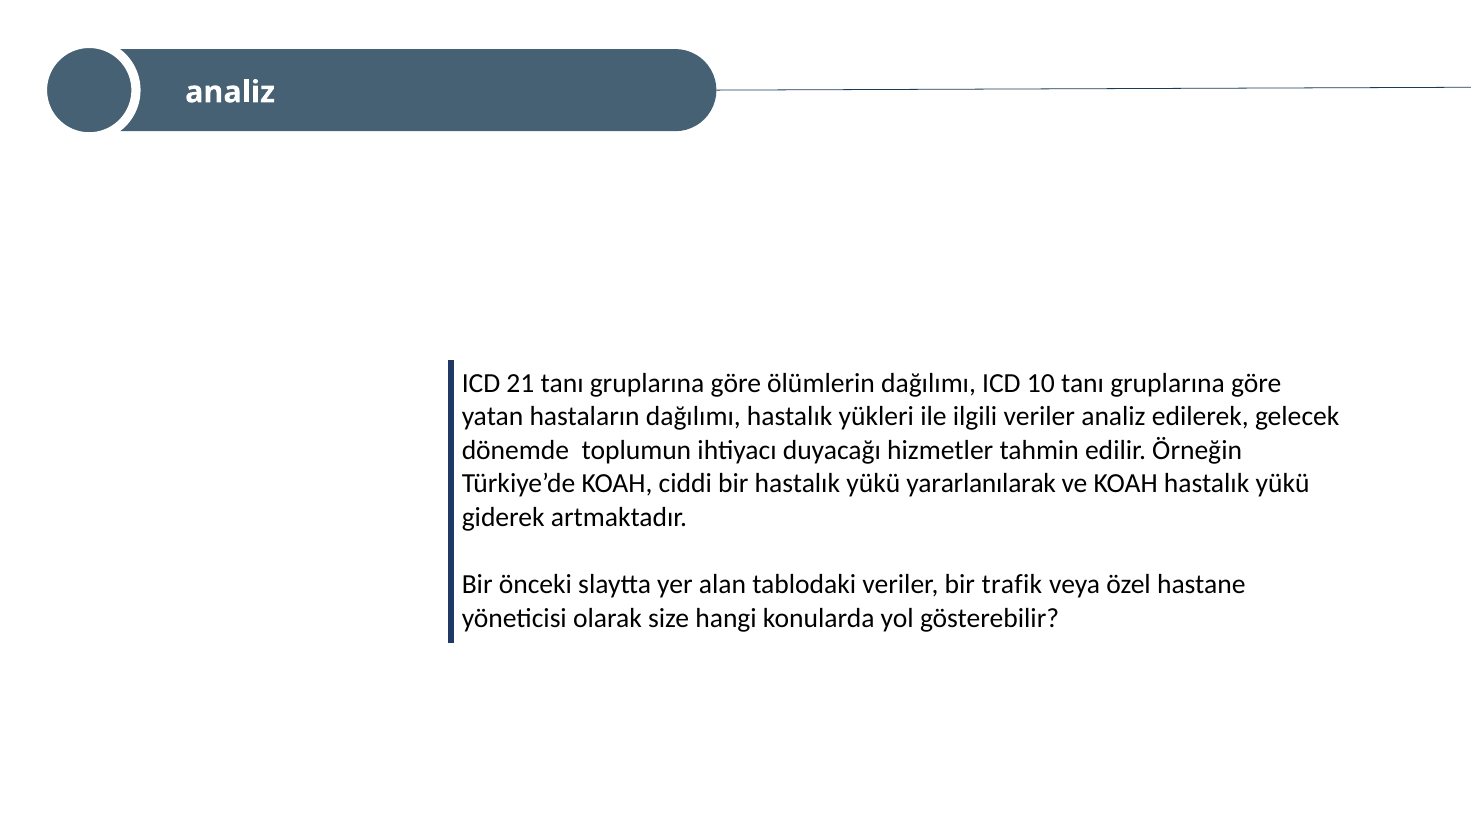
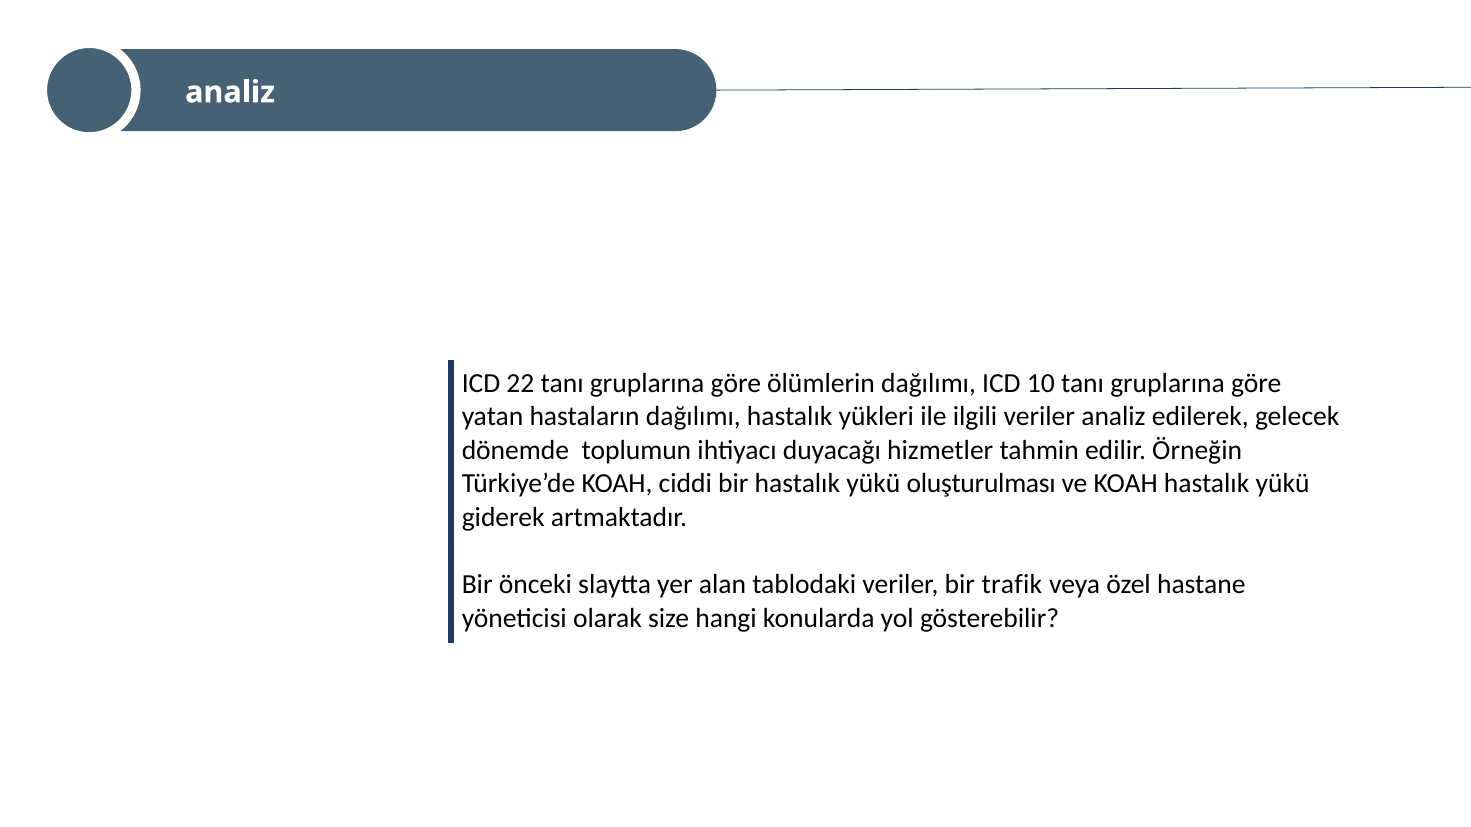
21: 21 -> 22
yararlanılarak: yararlanılarak -> oluşturulması
